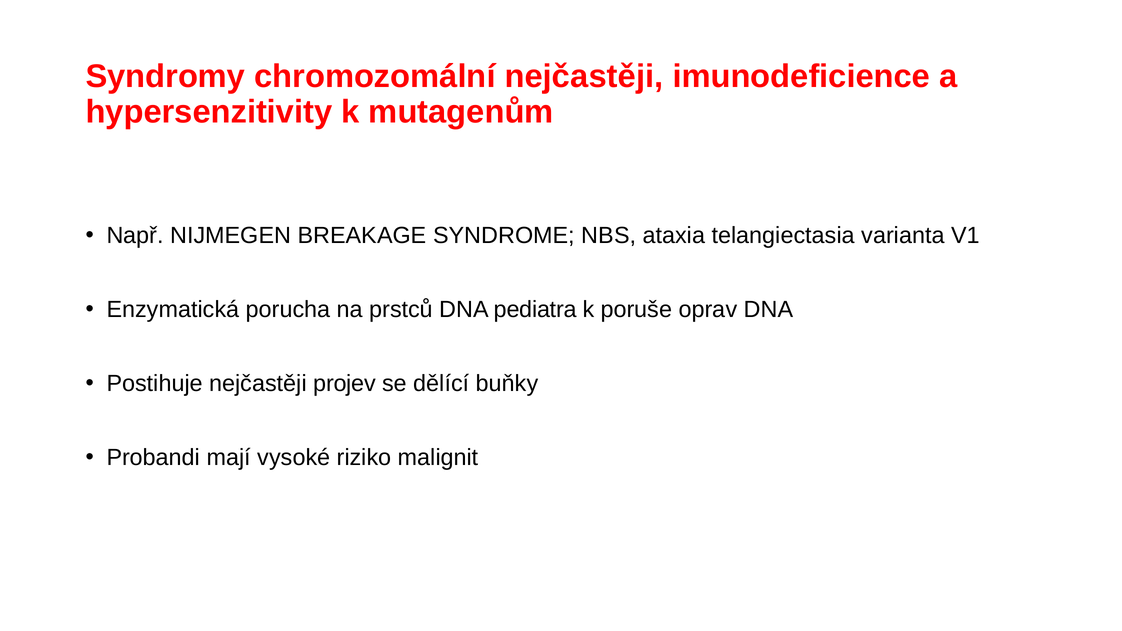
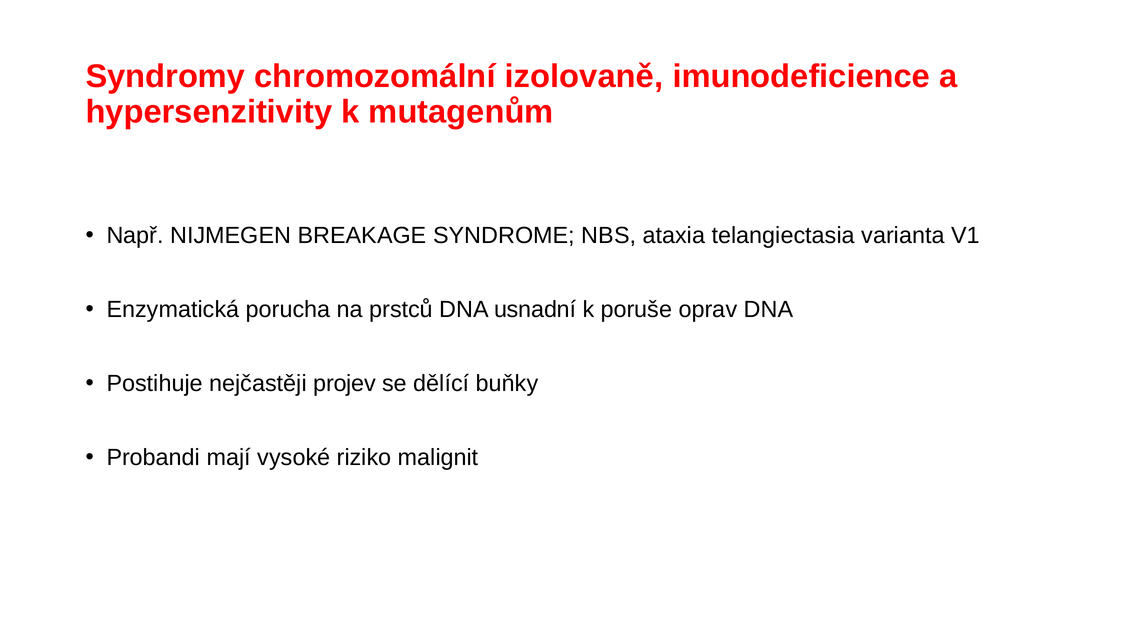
chromozomální nejčastěji: nejčastěji -> izolovaně
pediatra: pediatra -> usnadní
